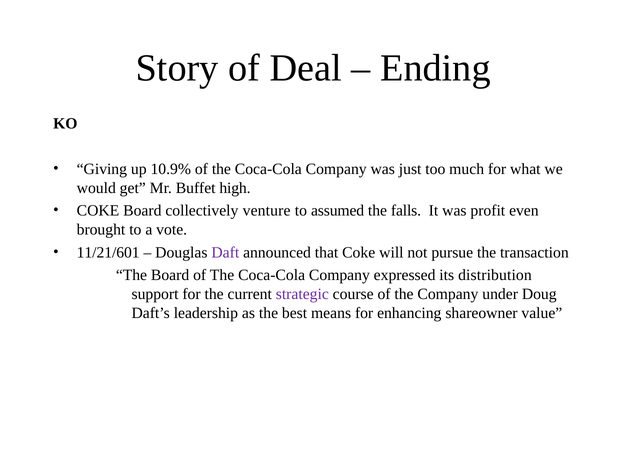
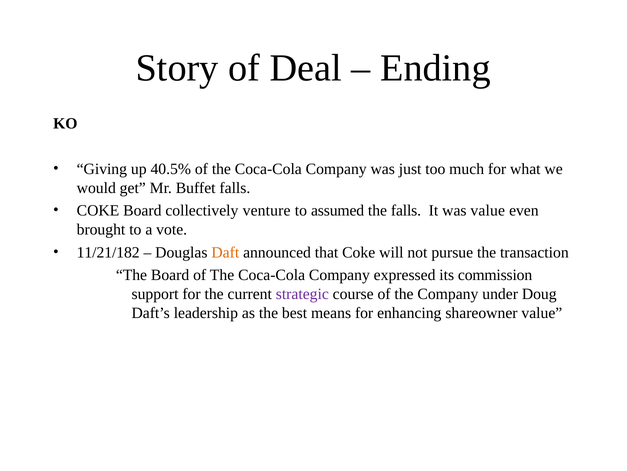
10.9%: 10.9% -> 40.5%
Buffet high: high -> falls
was profit: profit -> value
11/21/601: 11/21/601 -> 11/21/182
Daft colour: purple -> orange
distribution: distribution -> commission
